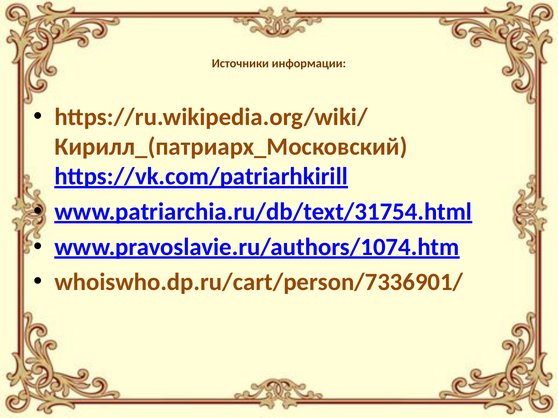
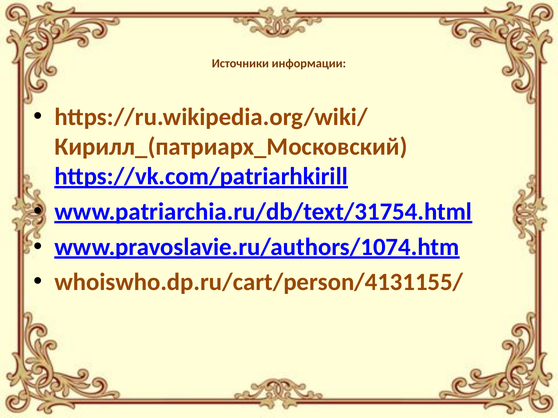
whoiswho.dp.ru/cart/person/7336901/: whoiswho.dp.ru/cart/person/7336901/ -> whoiswho.dp.ru/cart/person/4131155/
